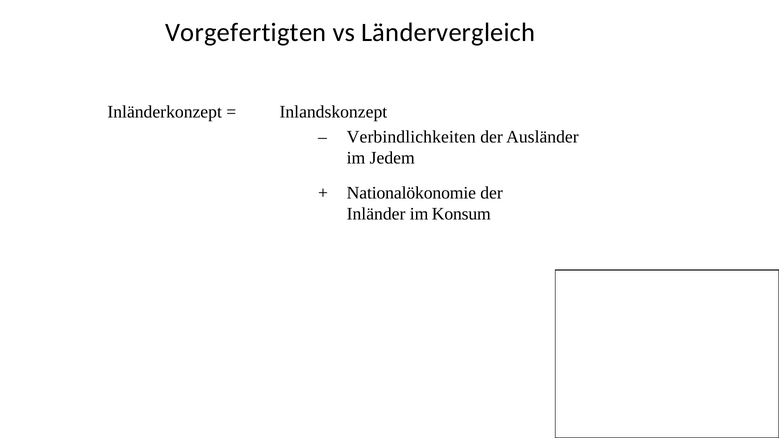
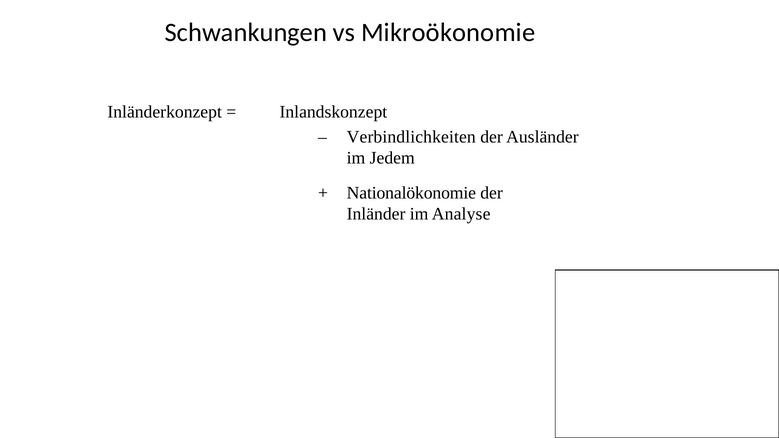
Vorgefertigten: Vorgefertigten -> Schwankungen
Ländervergleich: Ländervergleich -> Mikroökonomie
Konsum: Konsum -> Analyse
